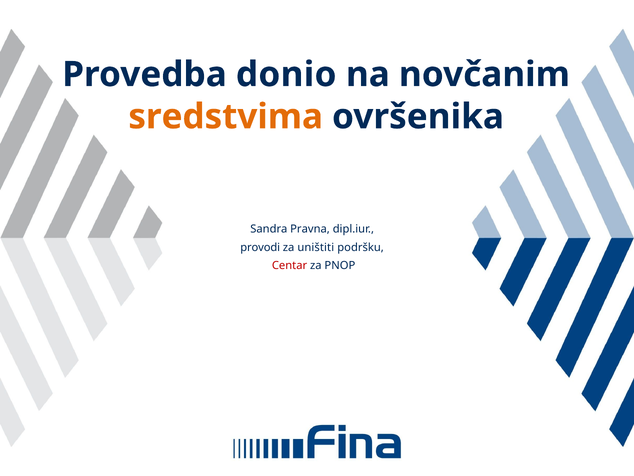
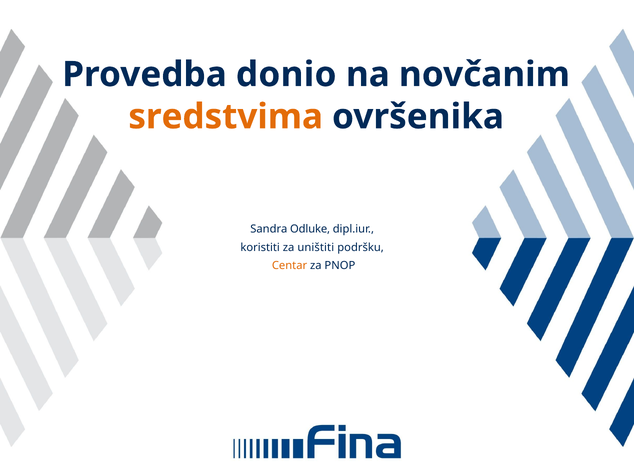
Pravna: Pravna -> Odluke
provodi: provodi -> koristiti
Centar colour: red -> orange
